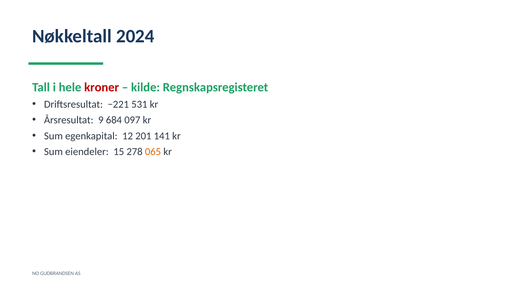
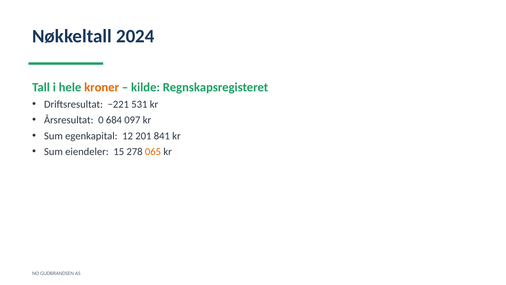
kroner colour: red -> orange
9: 9 -> 0
141: 141 -> 841
